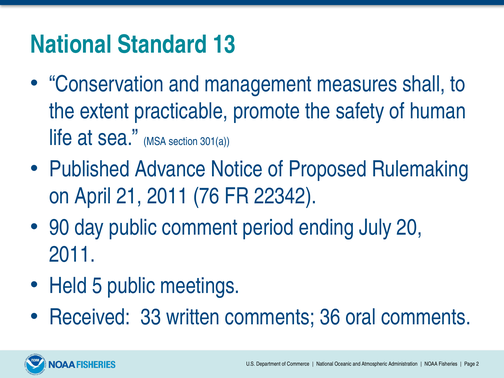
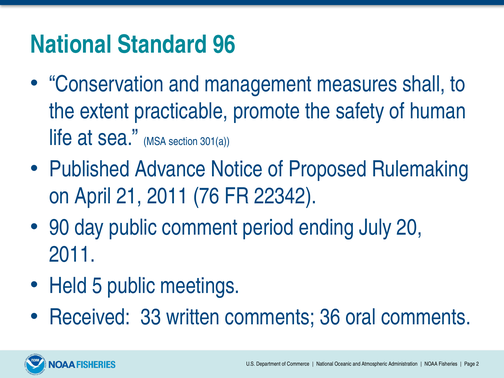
13: 13 -> 96
